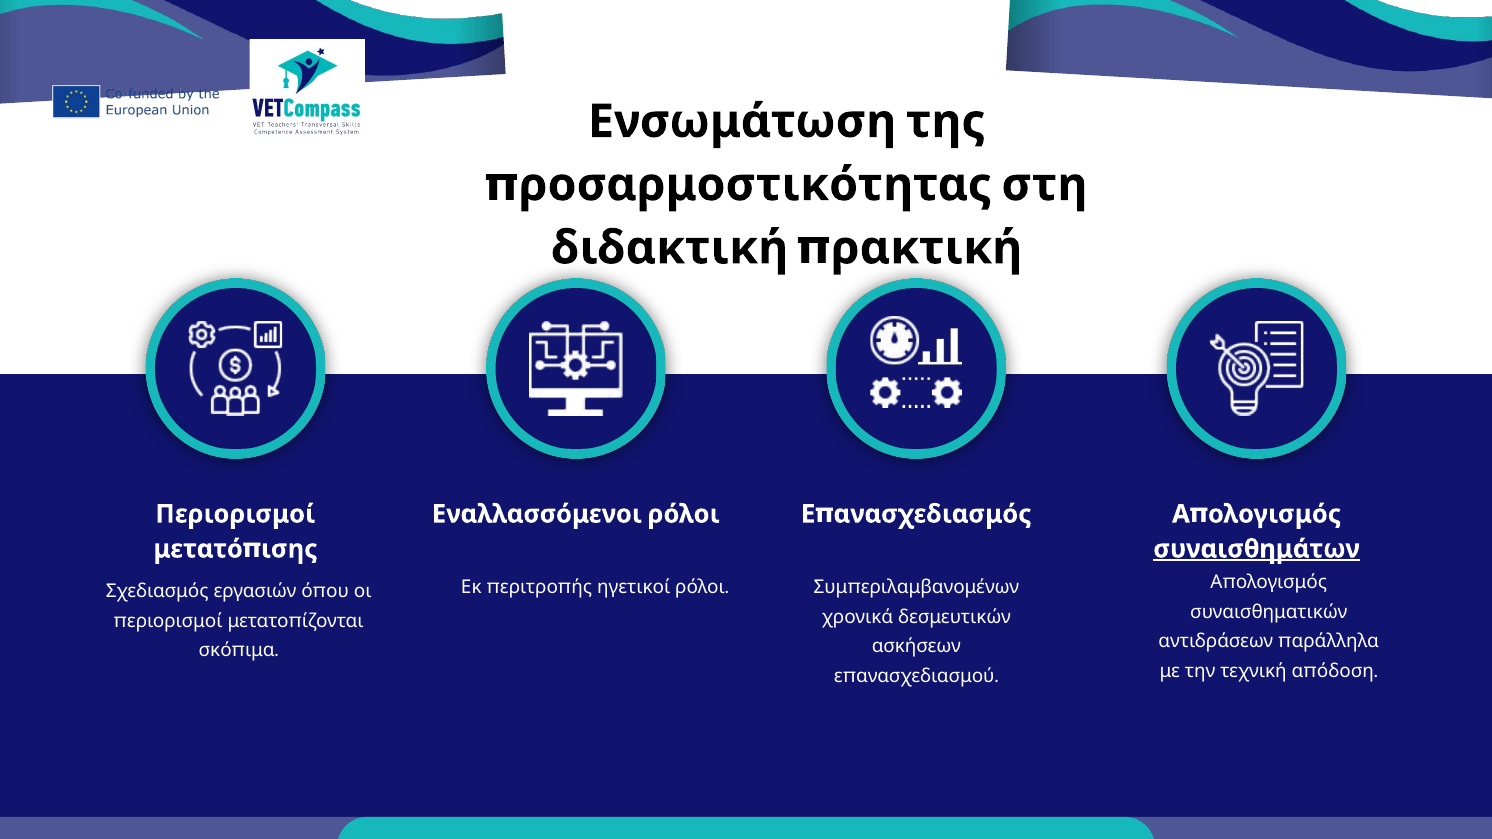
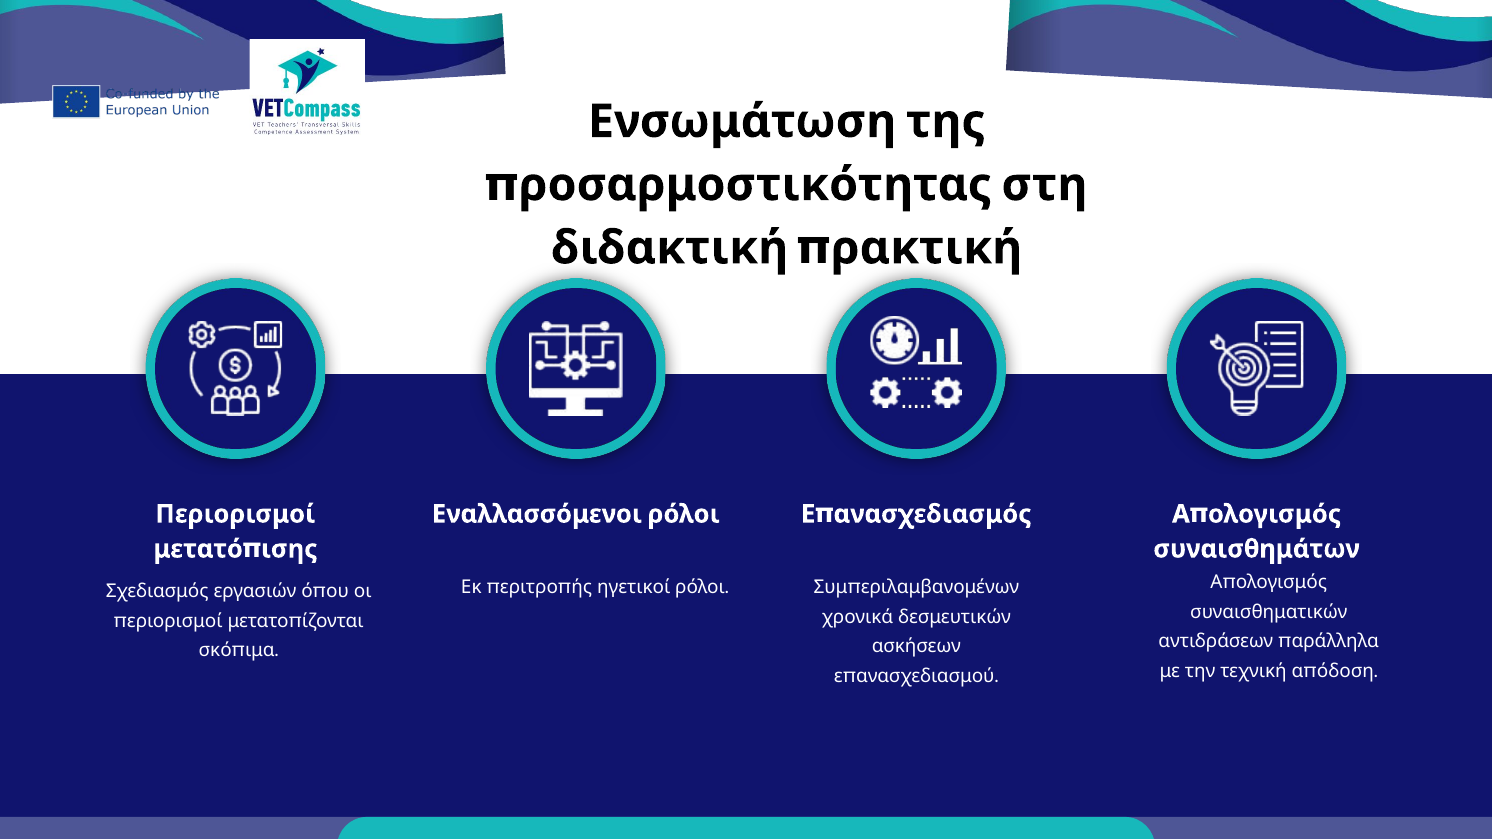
συναισθημάτων underline: present -> none
